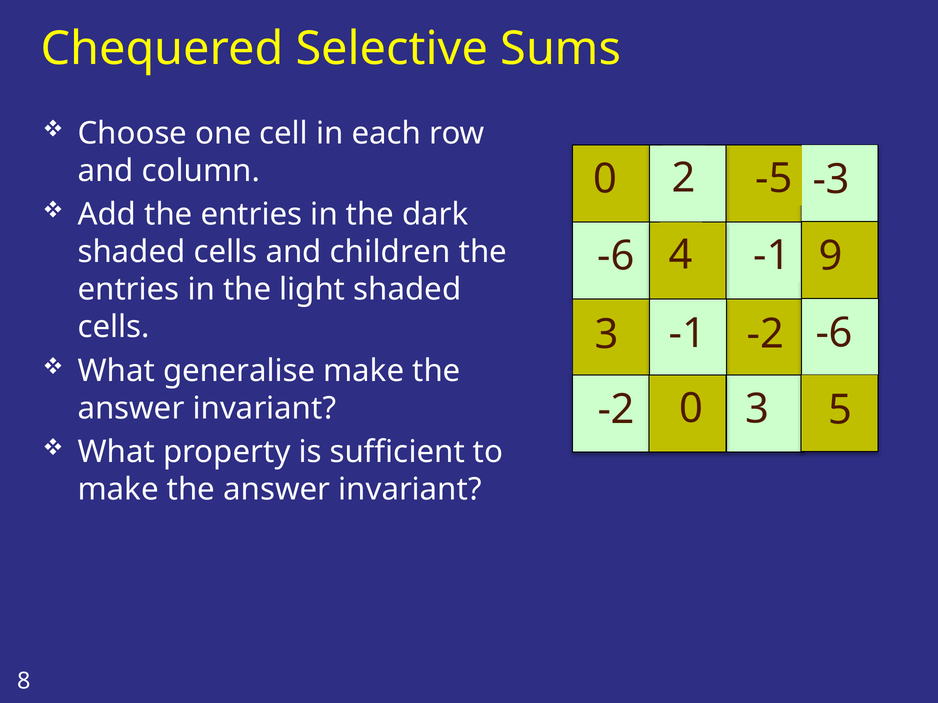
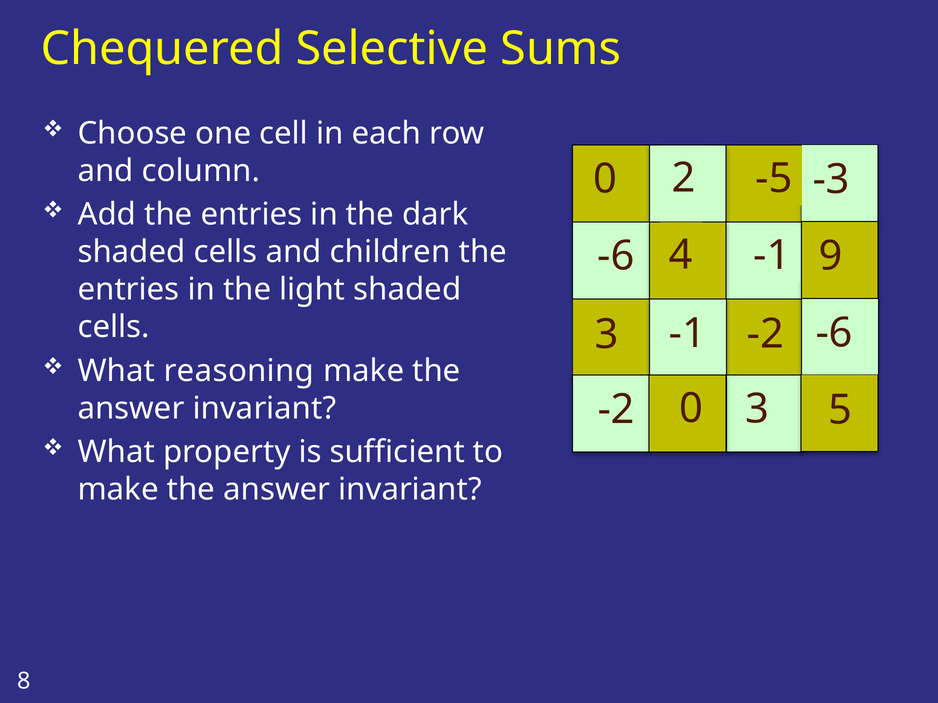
generalise: generalise -> reasoning
